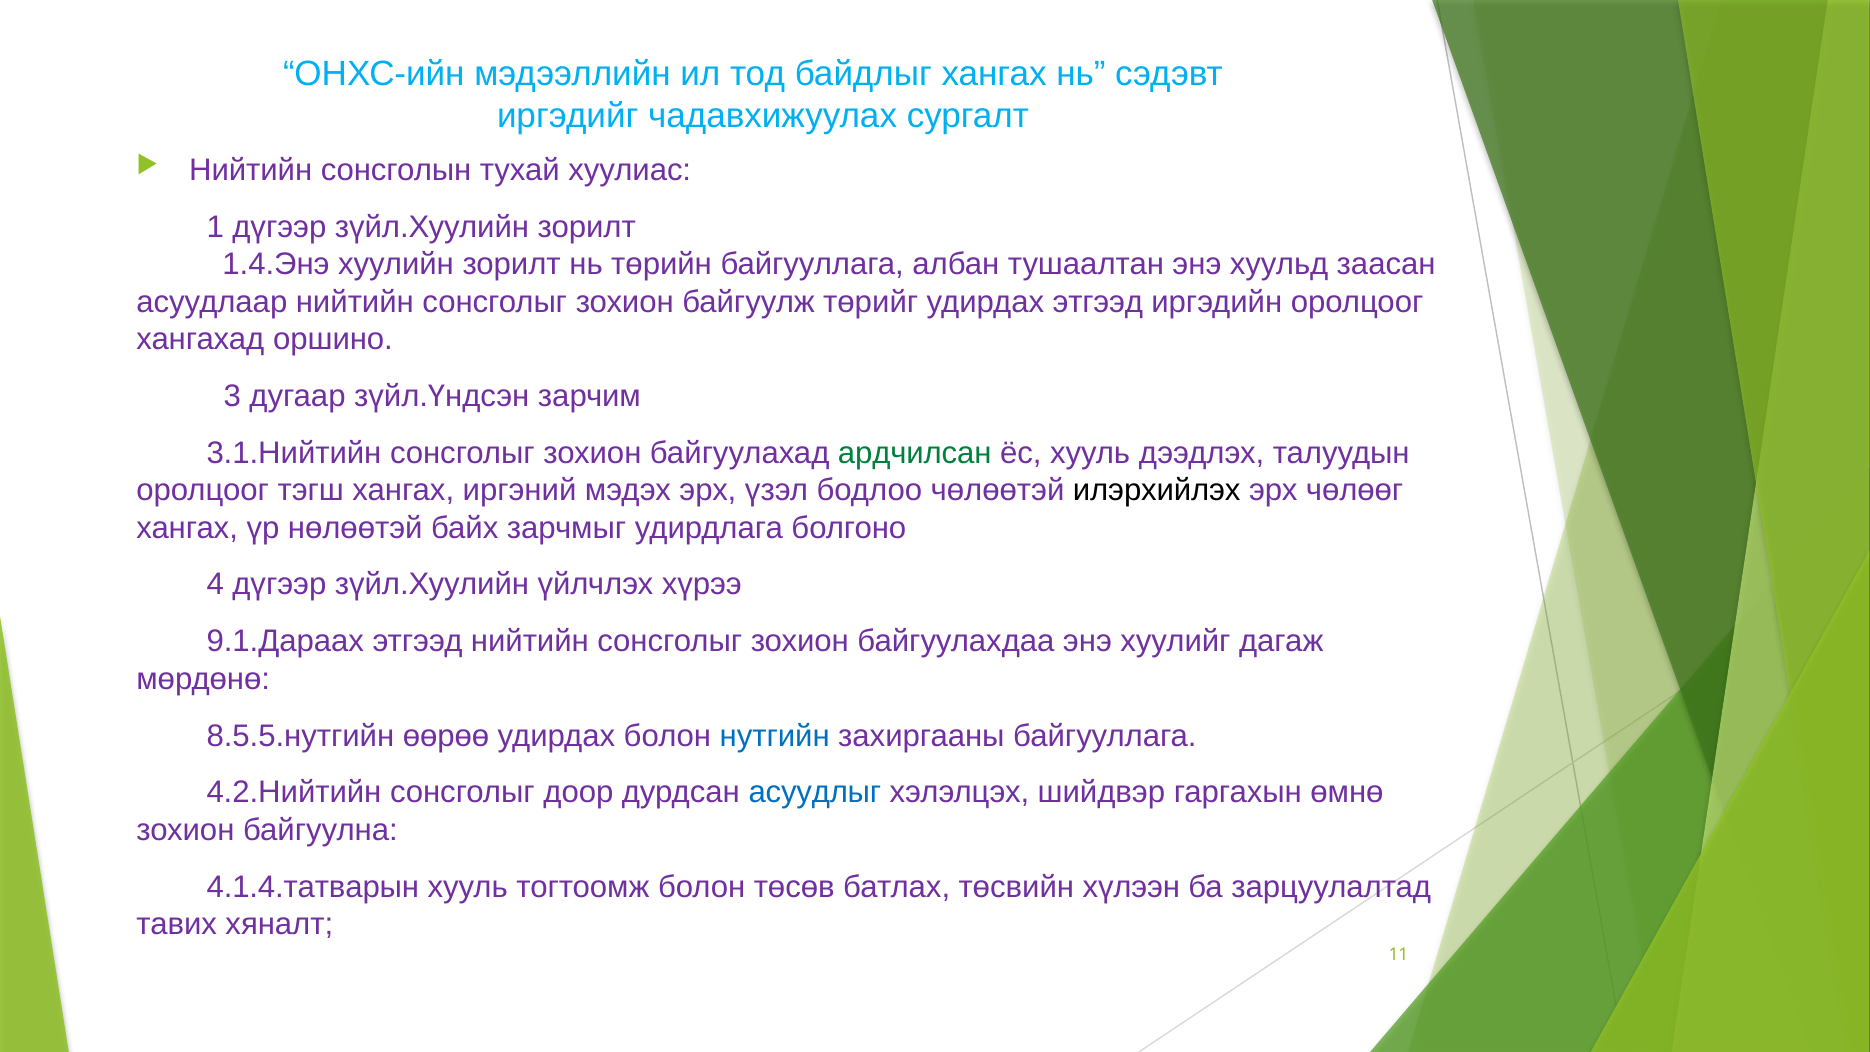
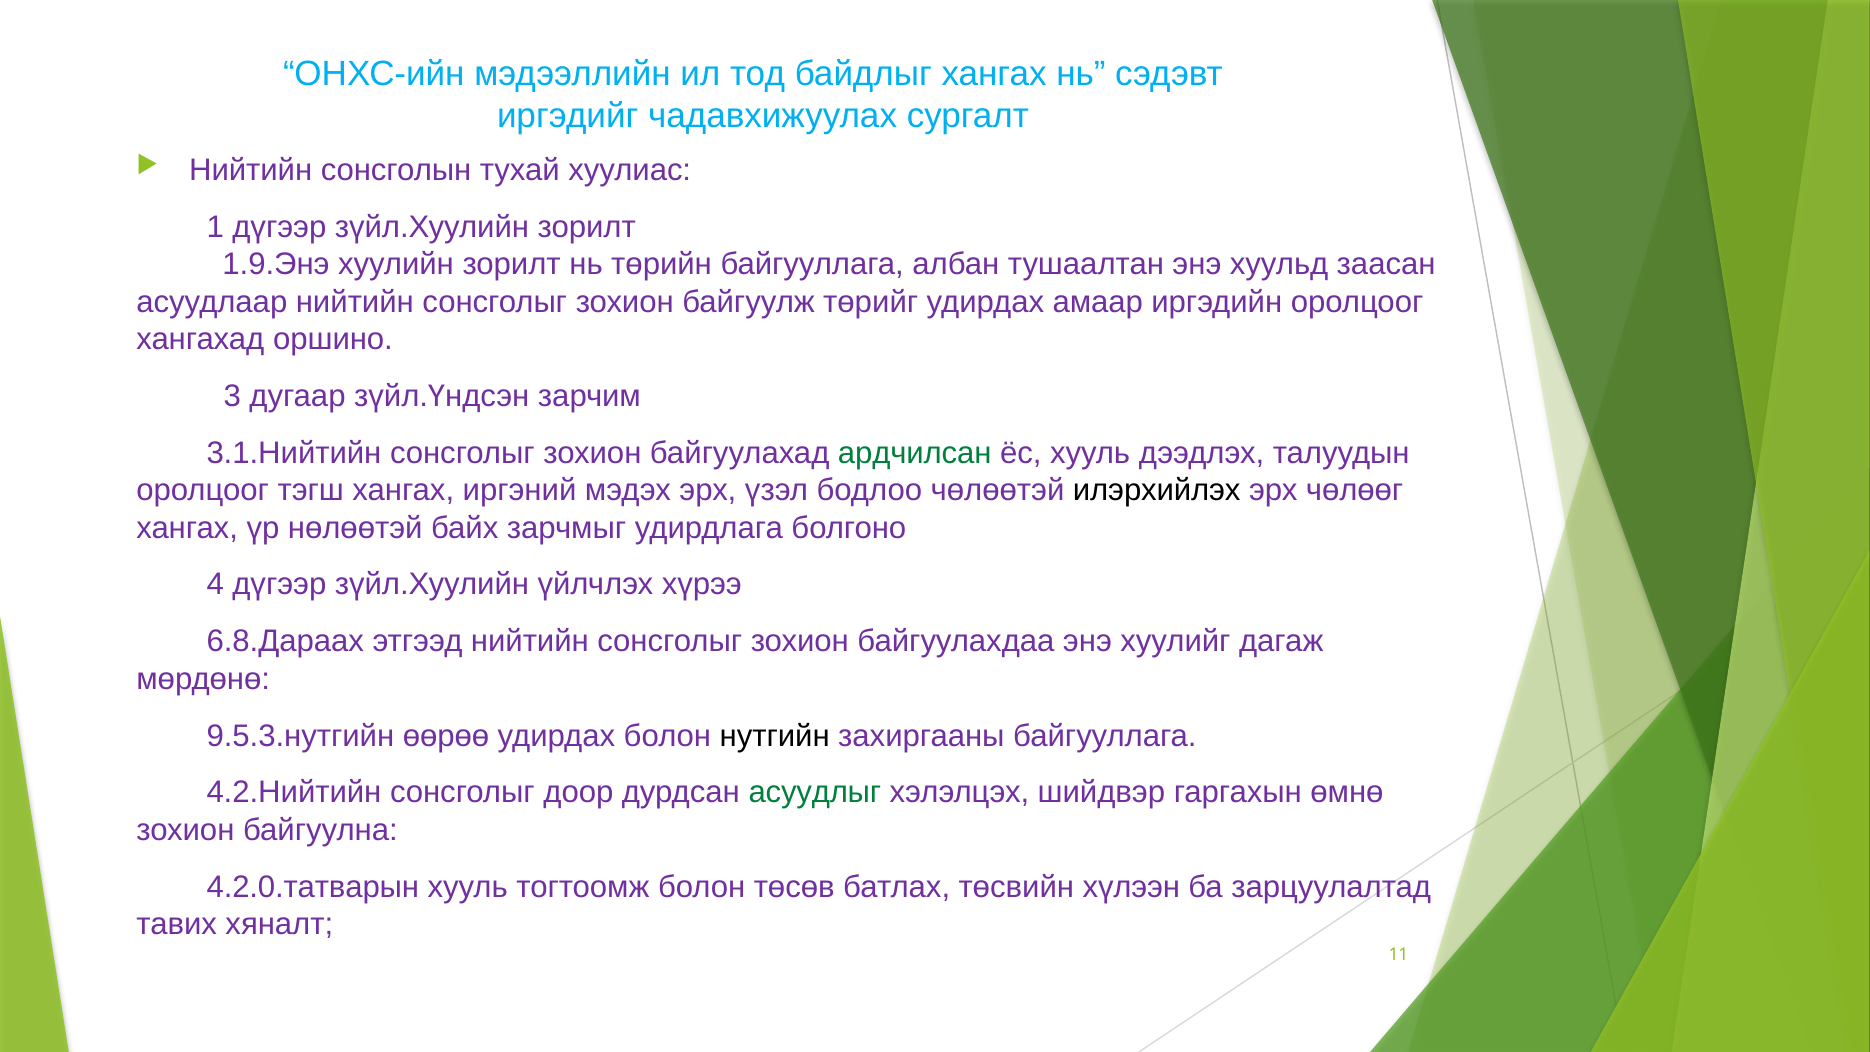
1.4.Энэ: 1.4.Энэ -> 1.9.Энэ
удирдах этгээд: этгээд -> амаар
9.1.Дараах: 9.1.Дараах -> 6.8.Дараах
8.5.5.нутгийн: 8.5.5.нутгийн -> 9.5.3.нутгийн
нутгийн colour: blue -> black
асуудлыг colour: blue -> green
4.1.4.татварын: 4.1.4.татварын -> 4.2.0.татварын
